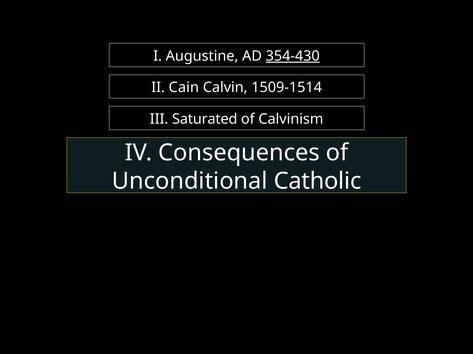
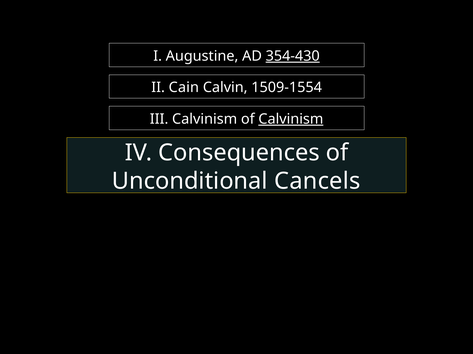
1509-1514: 1509-1514 -> 1509-1554
III Saturated: Saturated -> Calvinism
Calvinism at (291, 119) underline: none -> present
Catholic: Catholic -> Cancels
